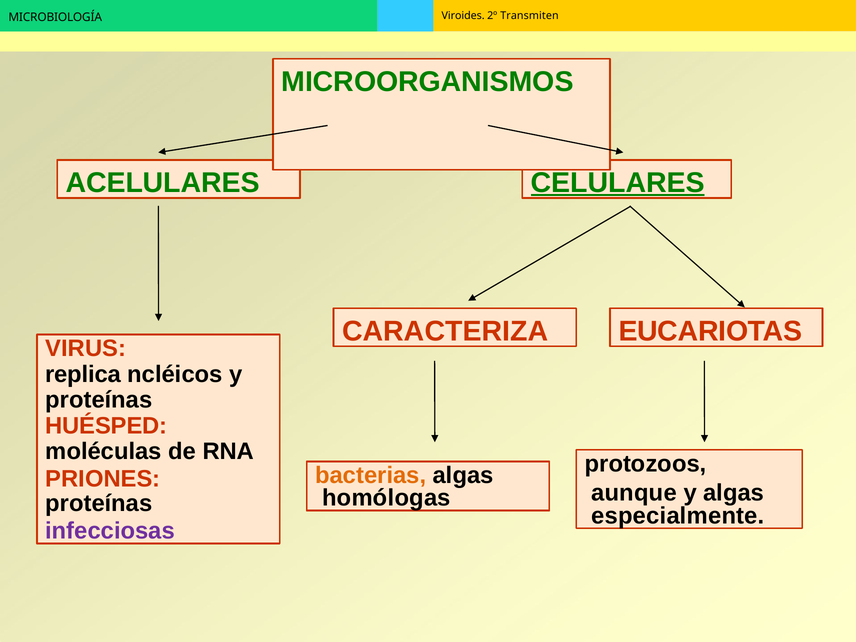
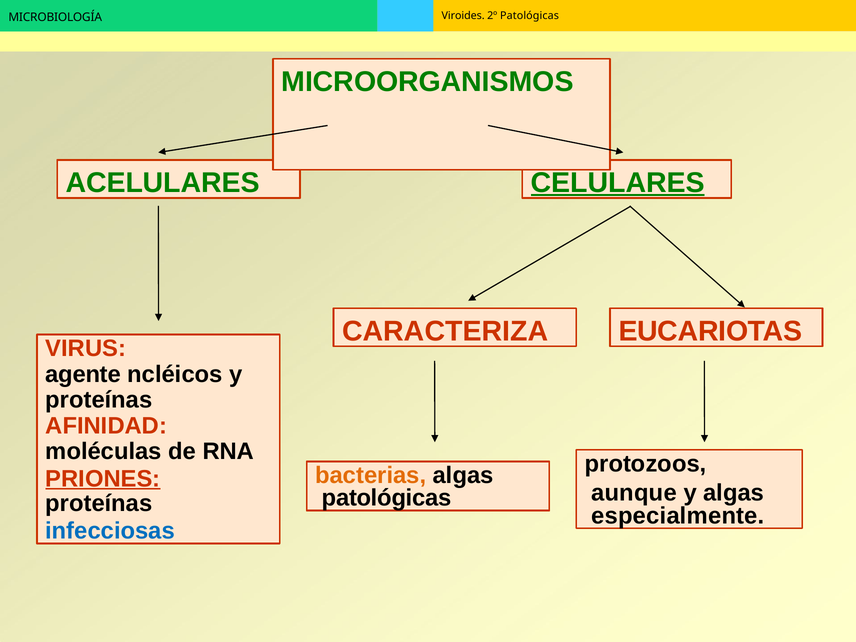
2º Transmiten: Transmiten -> Patológicas
replica: replica -> agente
HUÉSPED: HUÉSPED -> AFINIDAD
PRIONES underline: none -> present
homólogas at (386, 498): homólogas -> patológicas
infecciosas colour: purple -> blue
